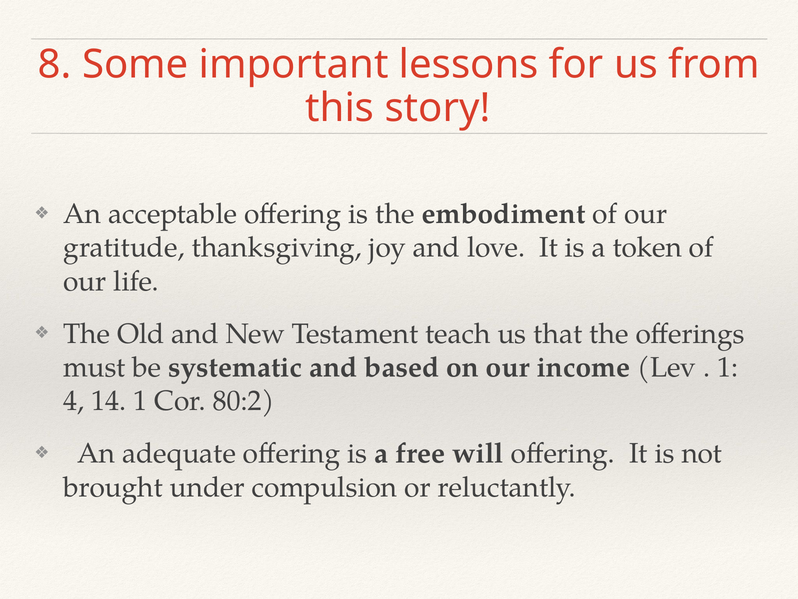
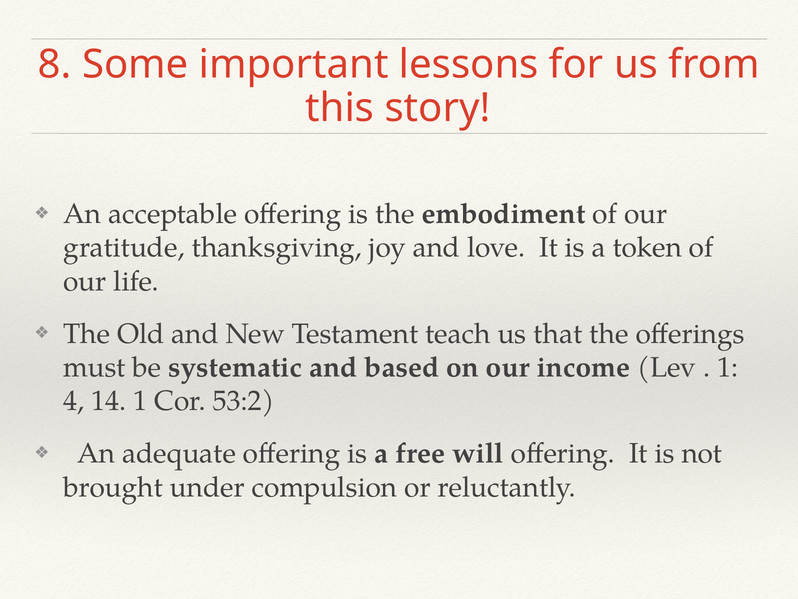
80:2: 80:2 -> 53:2
